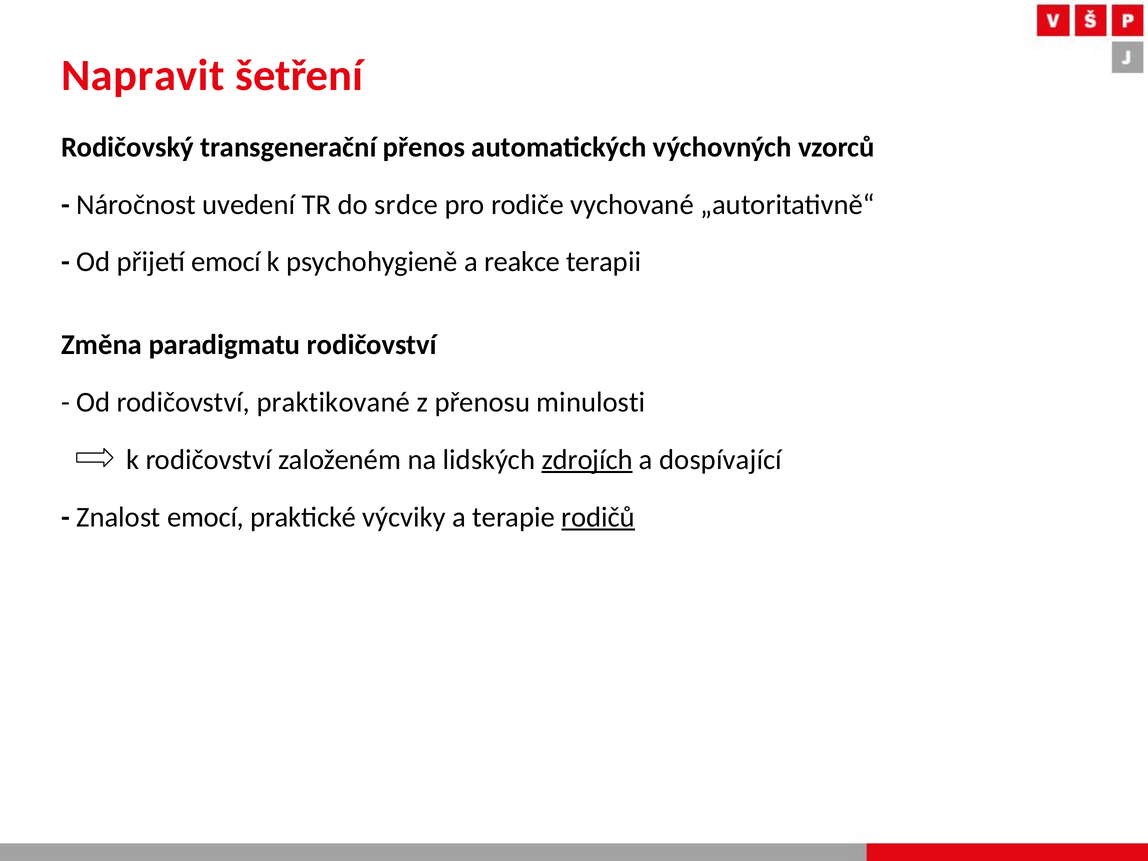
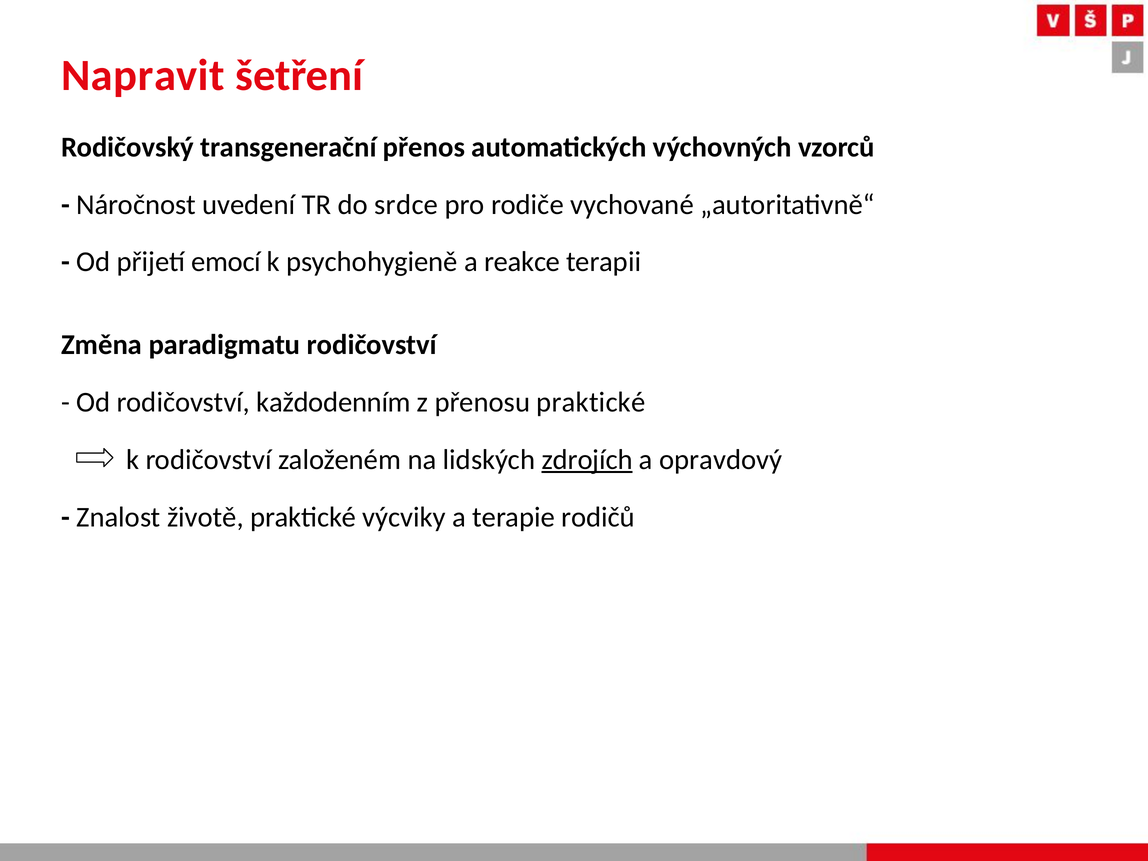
praktikované: praktikované -> každodenním
přenosu minulosti: minulosti -> praktické
dospívající: dospívající -> opravdový
Znalost emocí: emocí -> životě
rodičů underline: present -> none
